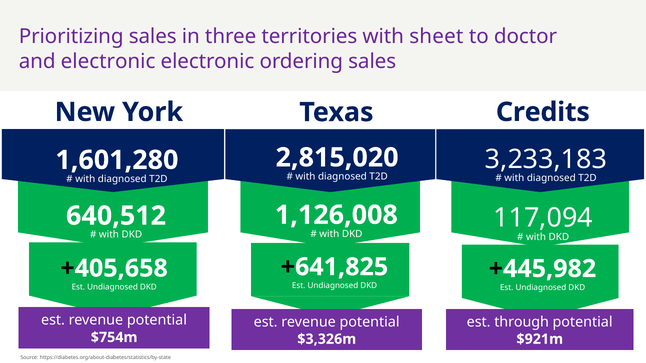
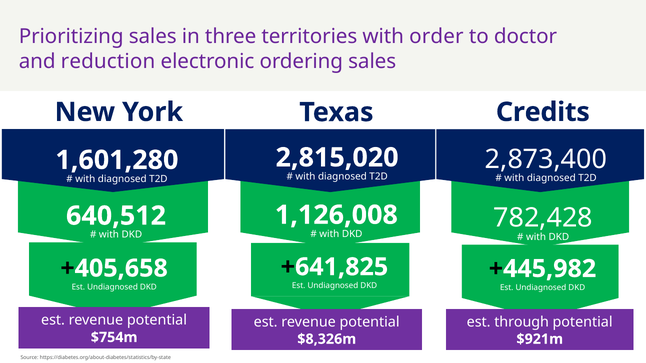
sheet: sheet -> order
and electronic: electronic -> reduction
3,233,183: 3,233,183 -> 2,873,400
117,094: 117,094 -> 782,428
$3,326m: $3,326m -> $8,326m
